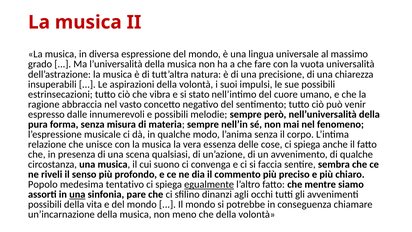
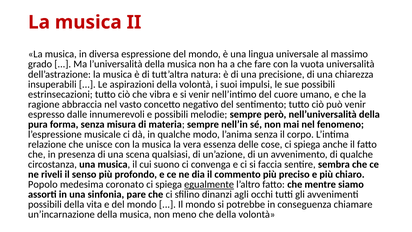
si stato: stato -> venir
tentativo: tentativo -> coronato
una at (77, 194) underline: present -> none
